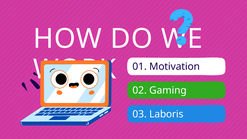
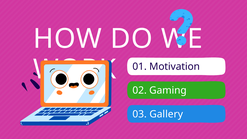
Laboris: Laboris -> Gallery
